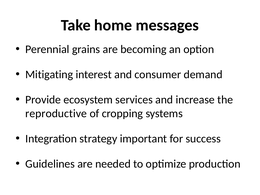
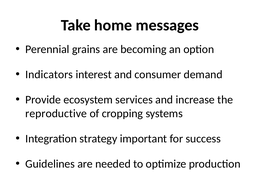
Mitigating: Mitigating -> Indicators
